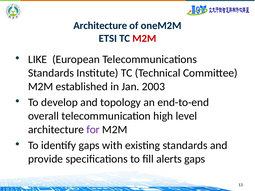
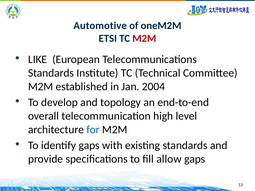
Architecture at (100, 26): Architecture -> Automotive
2003: 2003 -> 2004
for colour: purple -> blue
alerts: alerts -> allow
